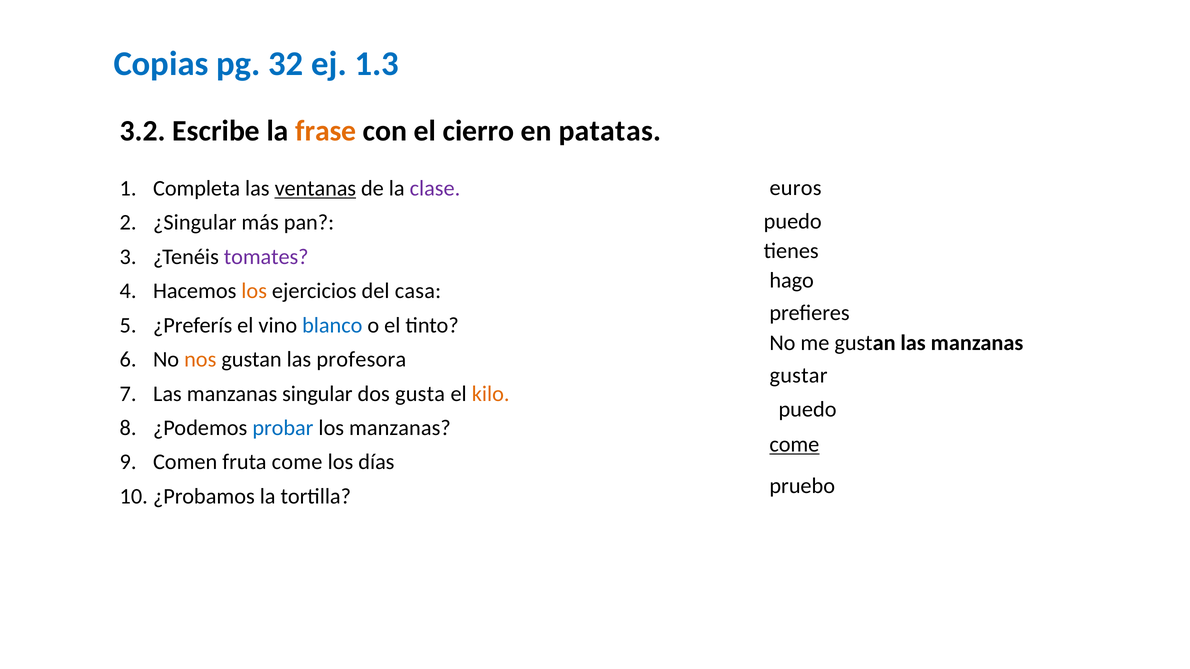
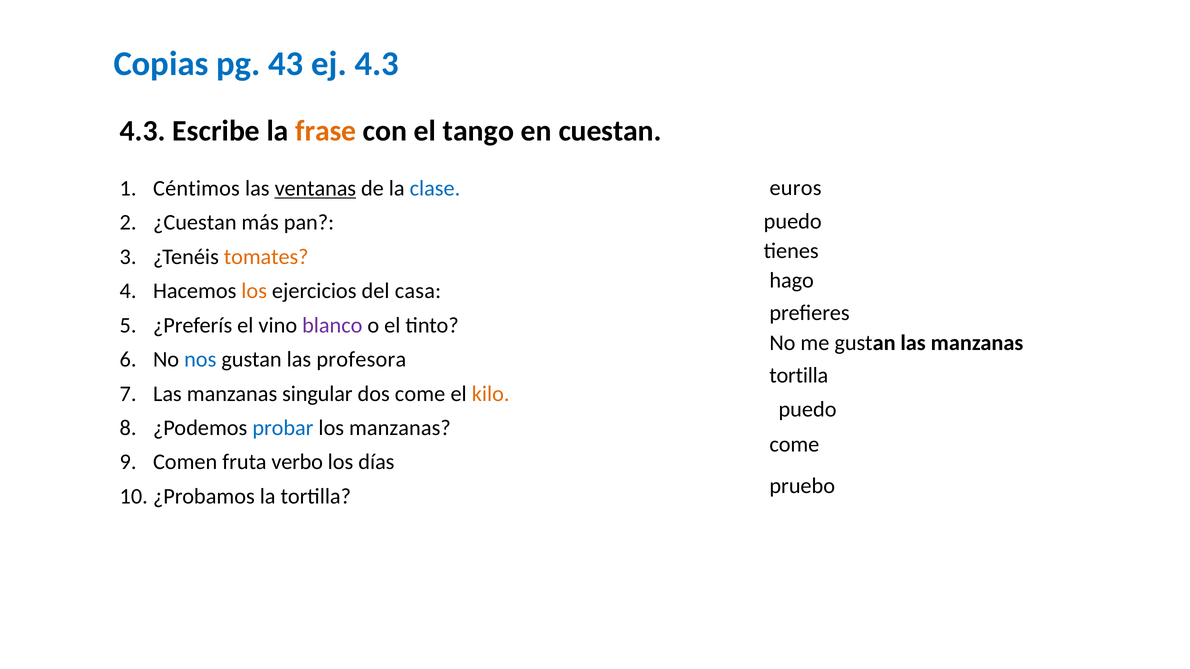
32: 32 -> 43
ej 1.3: 1.3 -> 4.3
3.2 at (143, 131): 3.2 -> 4.3
cierro: cierro -> tango
patatas: patatas -> cuestan
Completa: Completa -> Céntimos
clase colour: purple -> blue
¿Singular: ¿Singular -> ¿Cuestan
tomates colour: purple -> orange
blanco colour: blue -> purple
nos colour: orange -> blue
gustar at (799, 376): gustar -> tortilla
dos gusta: gusta -> come
come at (794, 445) underline: present -> none
fruta come: come -> verbo
